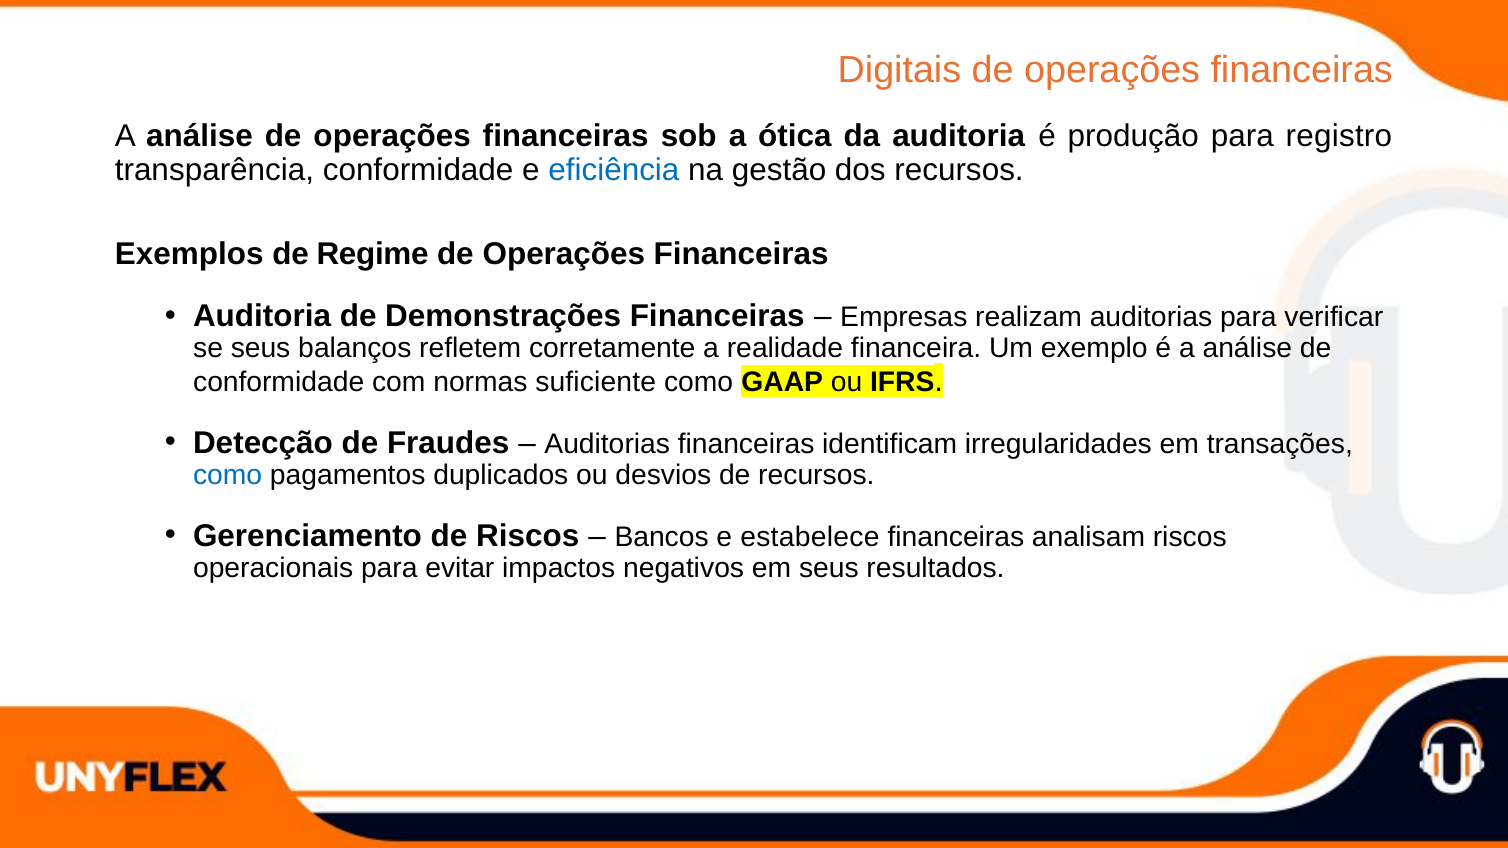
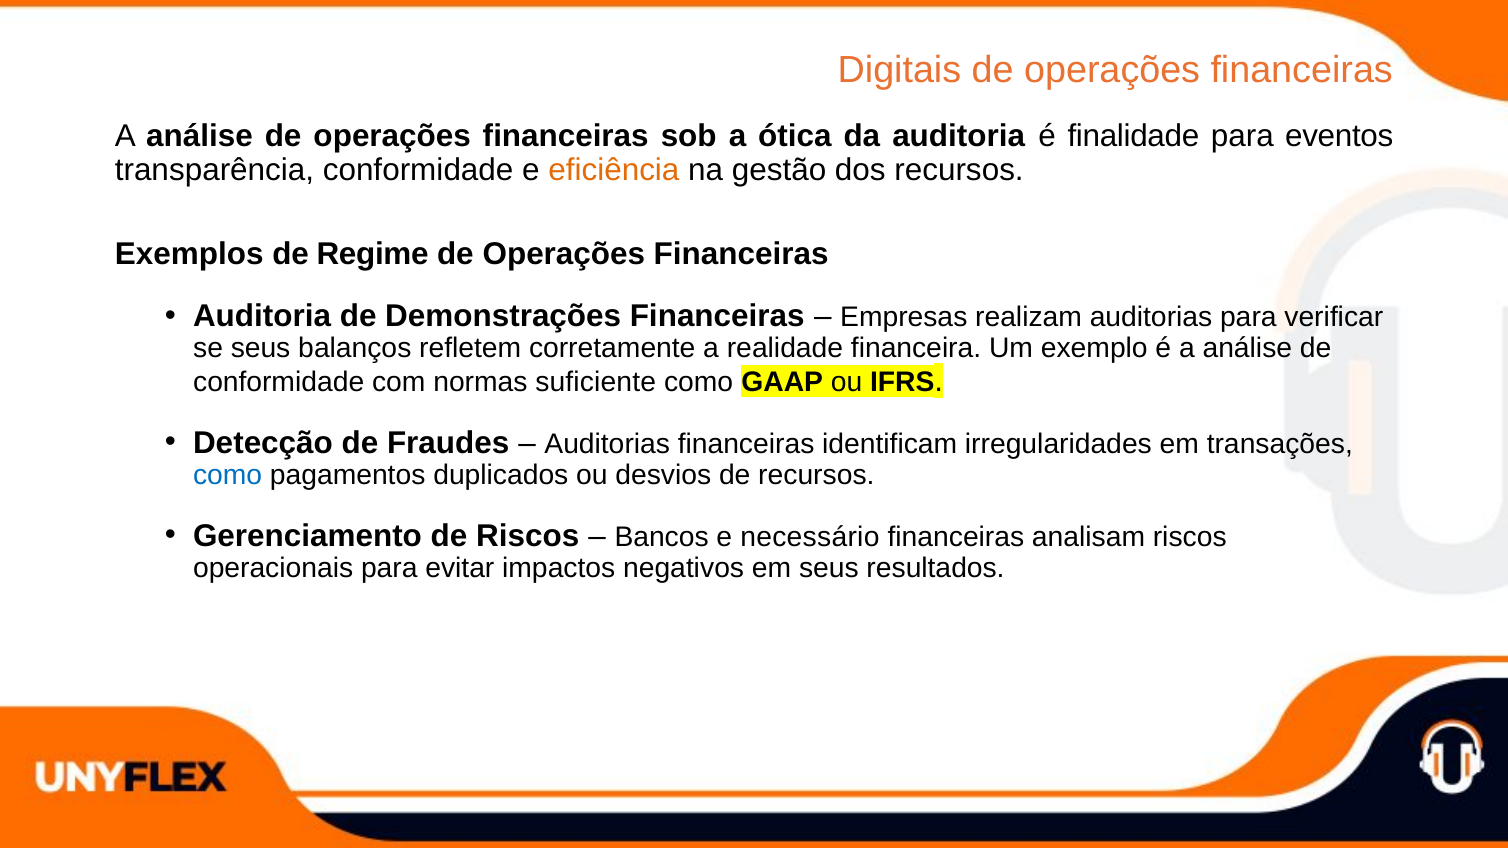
produção: produção -> finalidade
registro: registro -> eventos
eficiência colour: blue -> orange
estabelece: estabelece -> necessário
